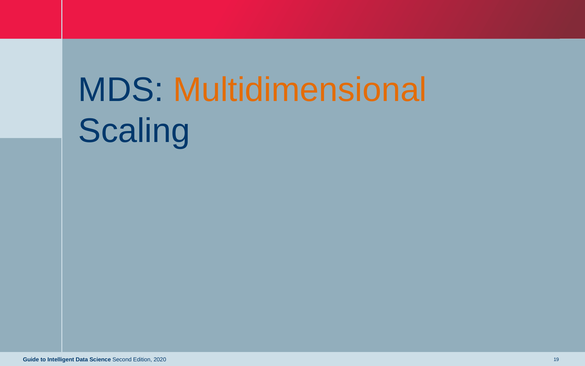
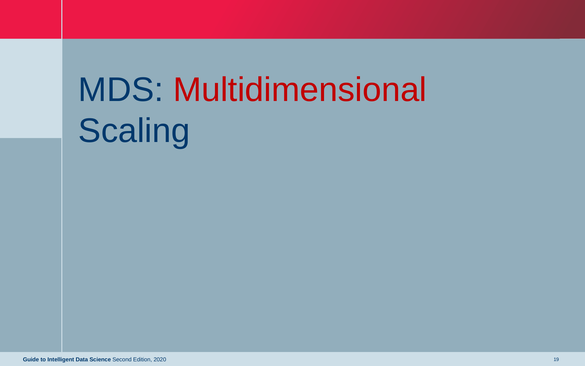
Multidimensional colour: orange -> red
